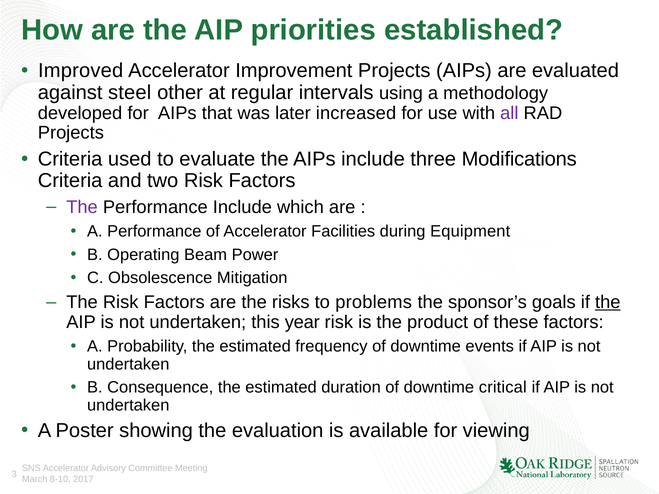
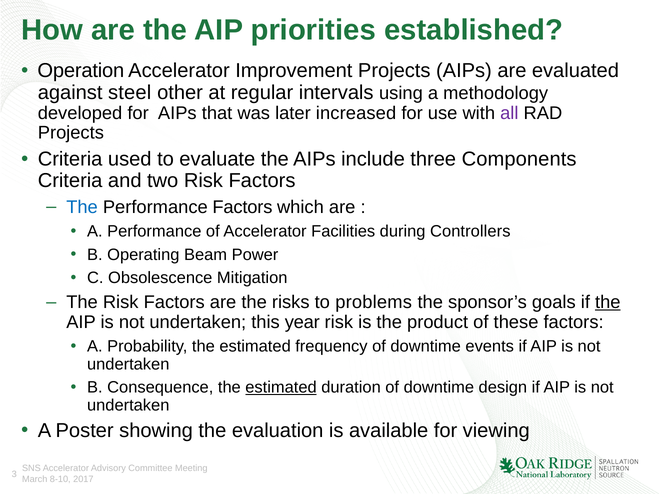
Improved: Improved -> Operation
Modifications: Modifications -> Components
The at (82, 207) colour: purple -> blue
Performance Include: Include -> Factors
Equipment: Equipment -> Controllers
estimated at (281, 388) underline: none -> present
critical: critical -> design
